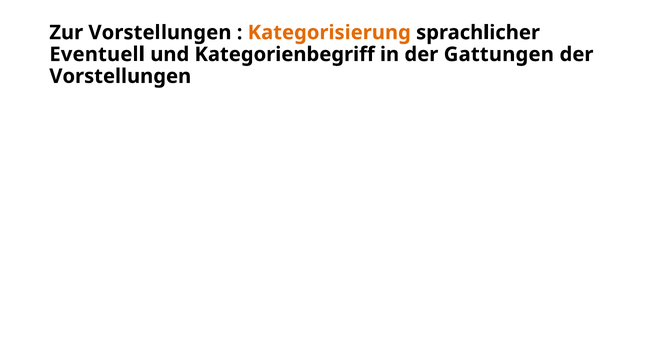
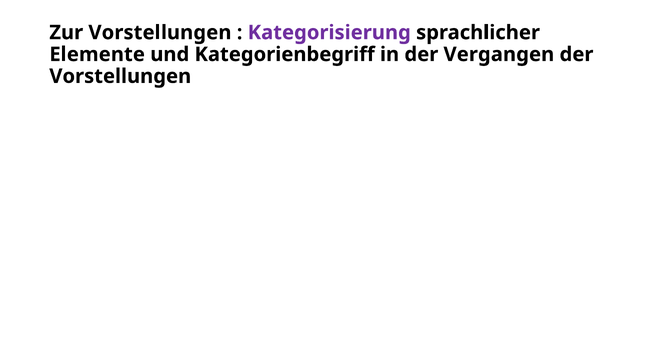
Kategorisierung colour: orange -> purple
Eventuell: Eventuell -> Elemente
Gattungen: Gattungen -> Vergangen
